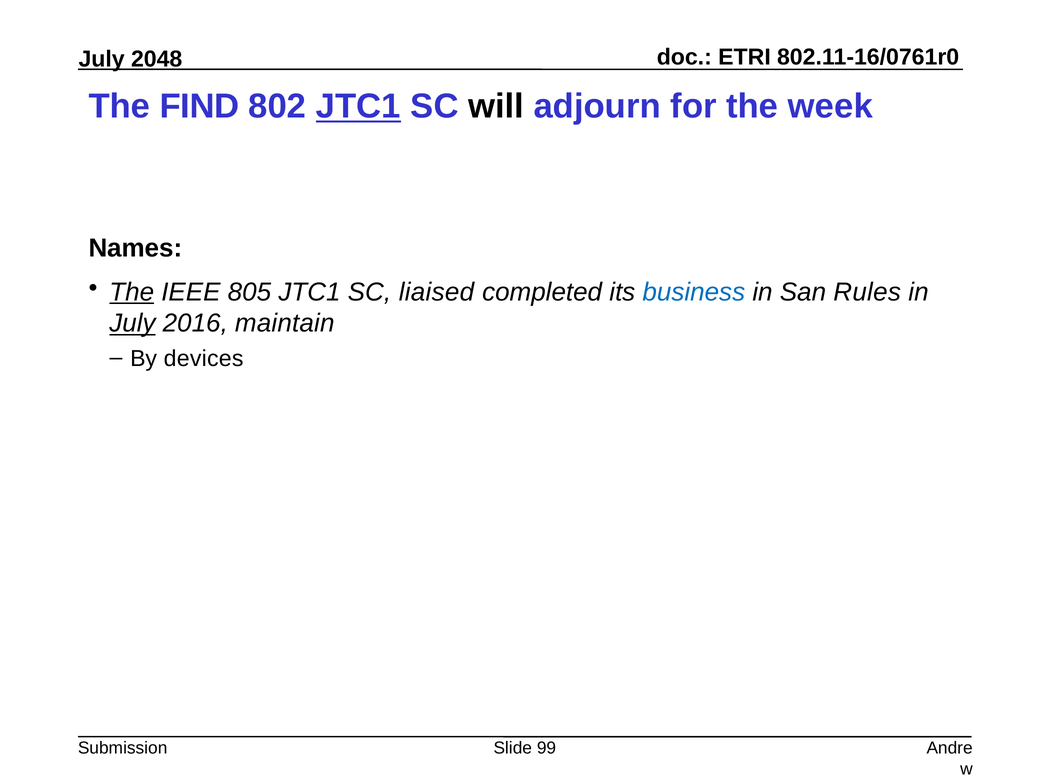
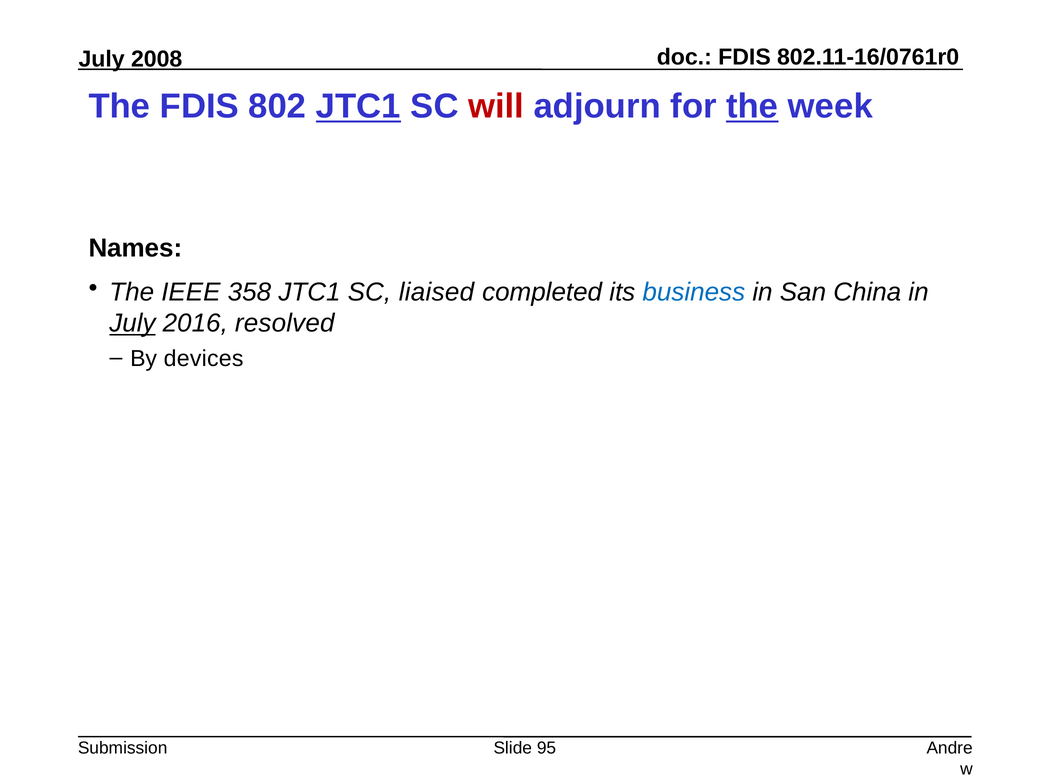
ETRI at (744, 57): ETRI -> FDIS
2048: 2048 -> 2008
The FIND: FIND -> FDIS
will colour: black -> red
the at (752, 107) underline: none -> present
The at (132, 292) underline: present -> none
805: 805 -> 358
Rules: Rules -> China
maintain: maintain -> resolved
99: 99 -> 95
